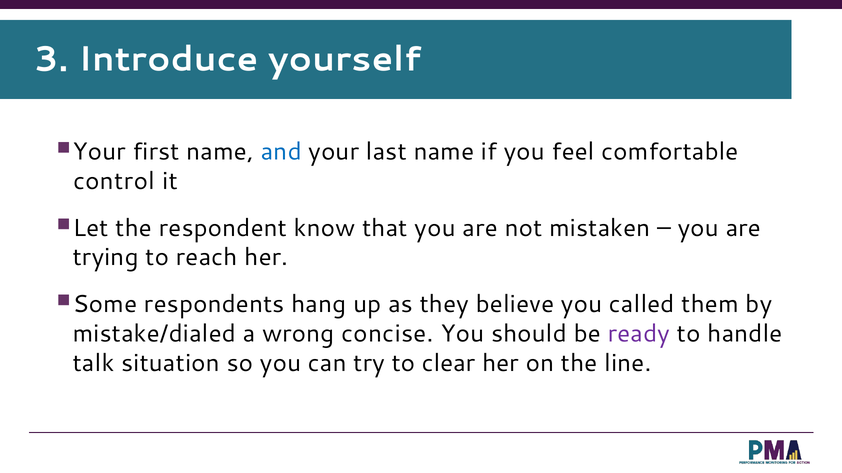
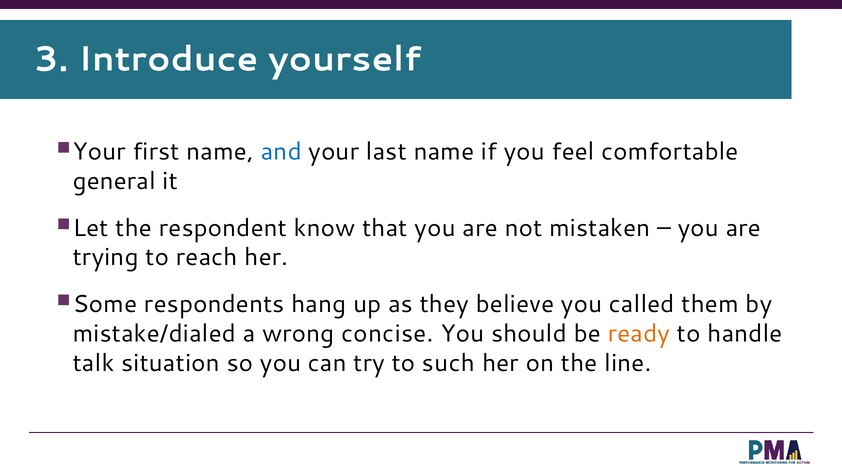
control: control -> general
ready colour: purple -> orange
clear: clear -> such
